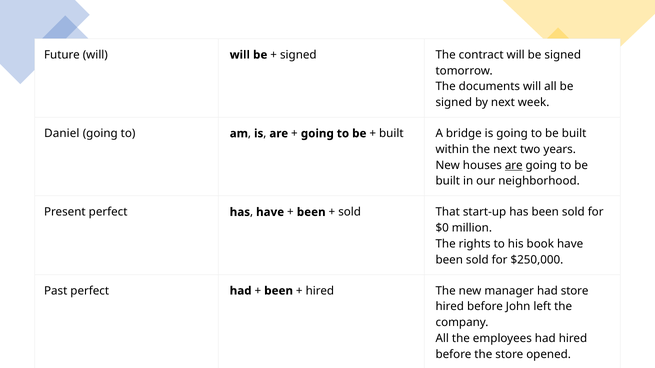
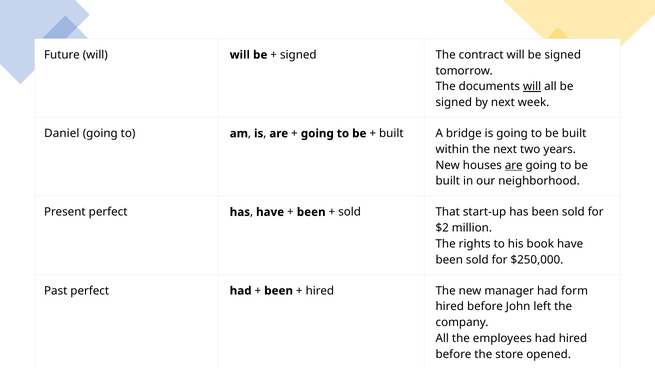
will at (532, 87) underline: none -> present
$0: $0 -> $2
had store: store -> form
